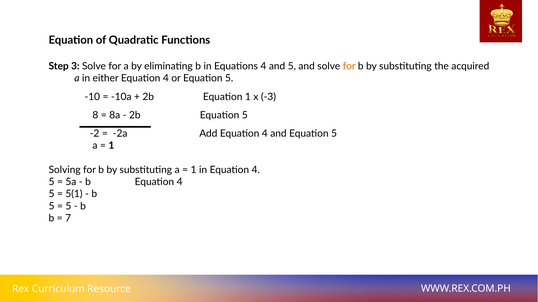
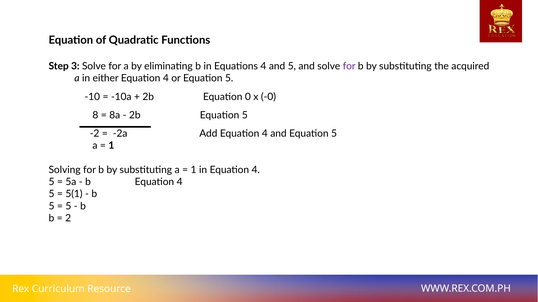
for at (349, 66) colour: orange -> purple
Equation 1: 1 -> 0
-3: -3 -> -0
7: 7 -> 2
